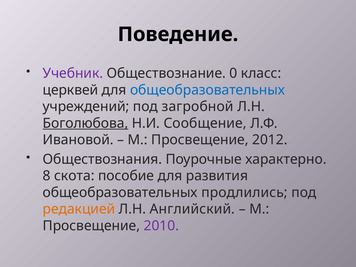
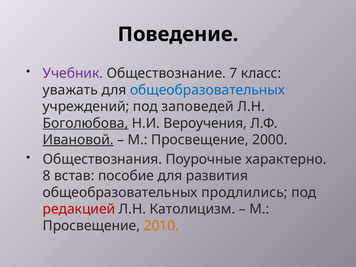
0: 0 -> 7
церквей: церквей -> уважать
загробной: загробной -> заповедей
Сообщение: Сообщение -> Вероучения
Ивановой underline: none -> present
2012: 2012 -> 2000
скота: скота -> встав
редакцией colour: orange -> red
Английский: Английский -> Католицизм
2010 colour: purple -> orange
